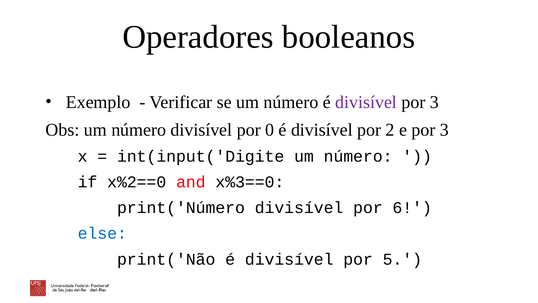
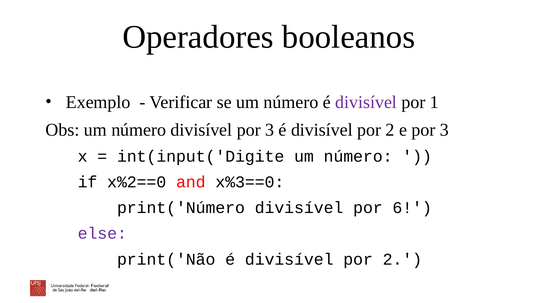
3 at (434, 102): 3 -> 1
divisível por 0: 0 -> 3
else colour: blue -> purple
5 at (402, 259): 5 -> 2
